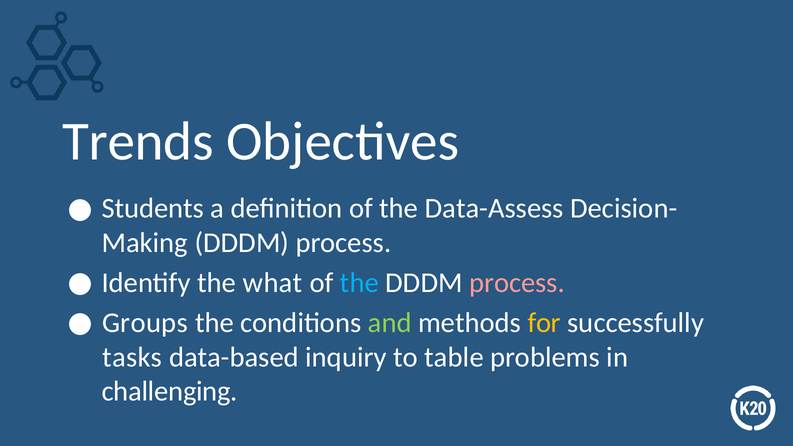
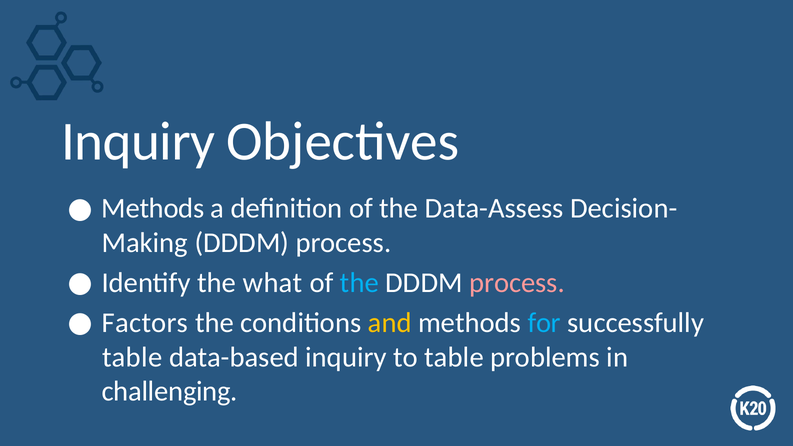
Trends at (138, 142): Trends -> Inquiry
Students at (153, 208): Students -> Methods
Groups: Groups -> Factors
and colour: light green -> yellow
for colour: yellow -> light blue
tasks at (132, 357): tasks -> table
